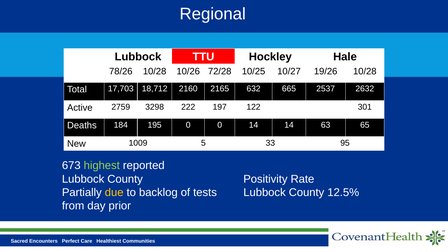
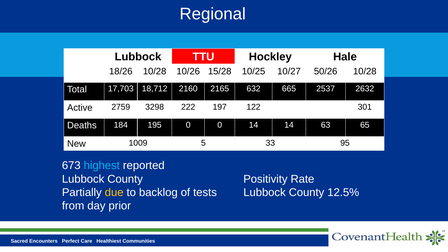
78/26: 78/26 -> 18/26
72/28: 72/28 -> 15/28
19/26: 19/26 -> 50/26
highest colour: light green -> light blue
